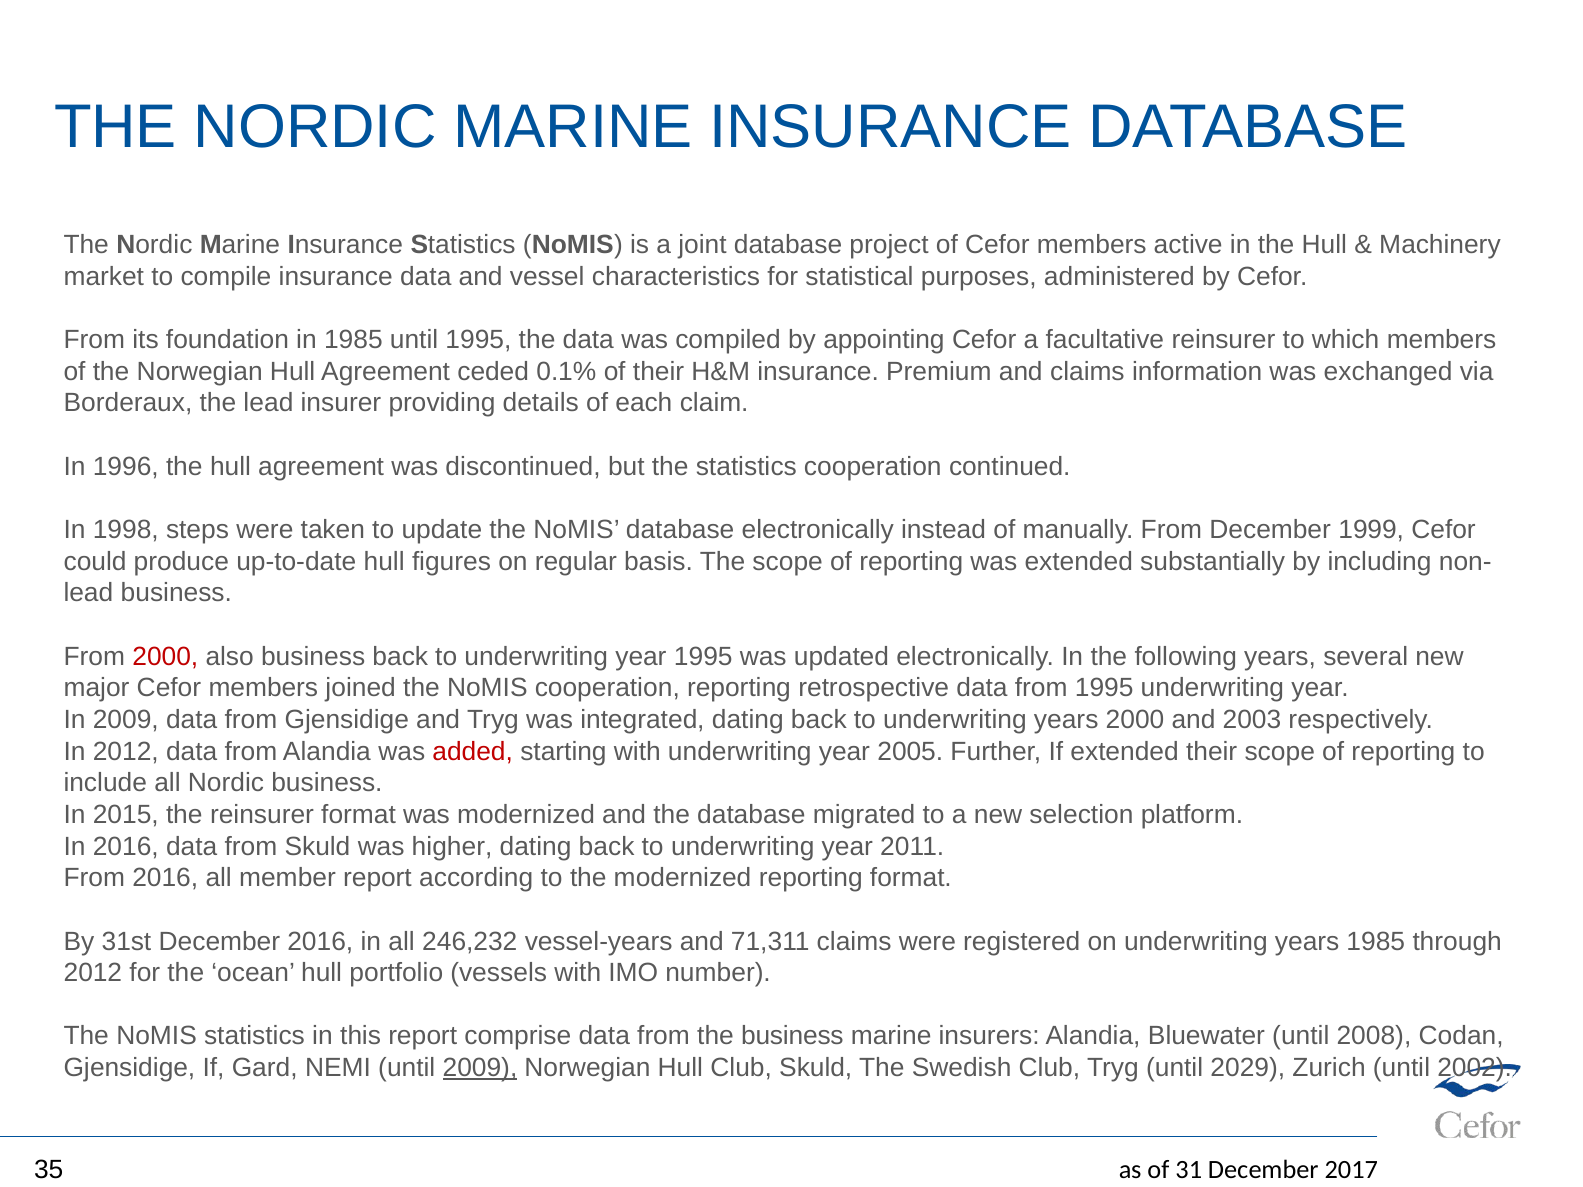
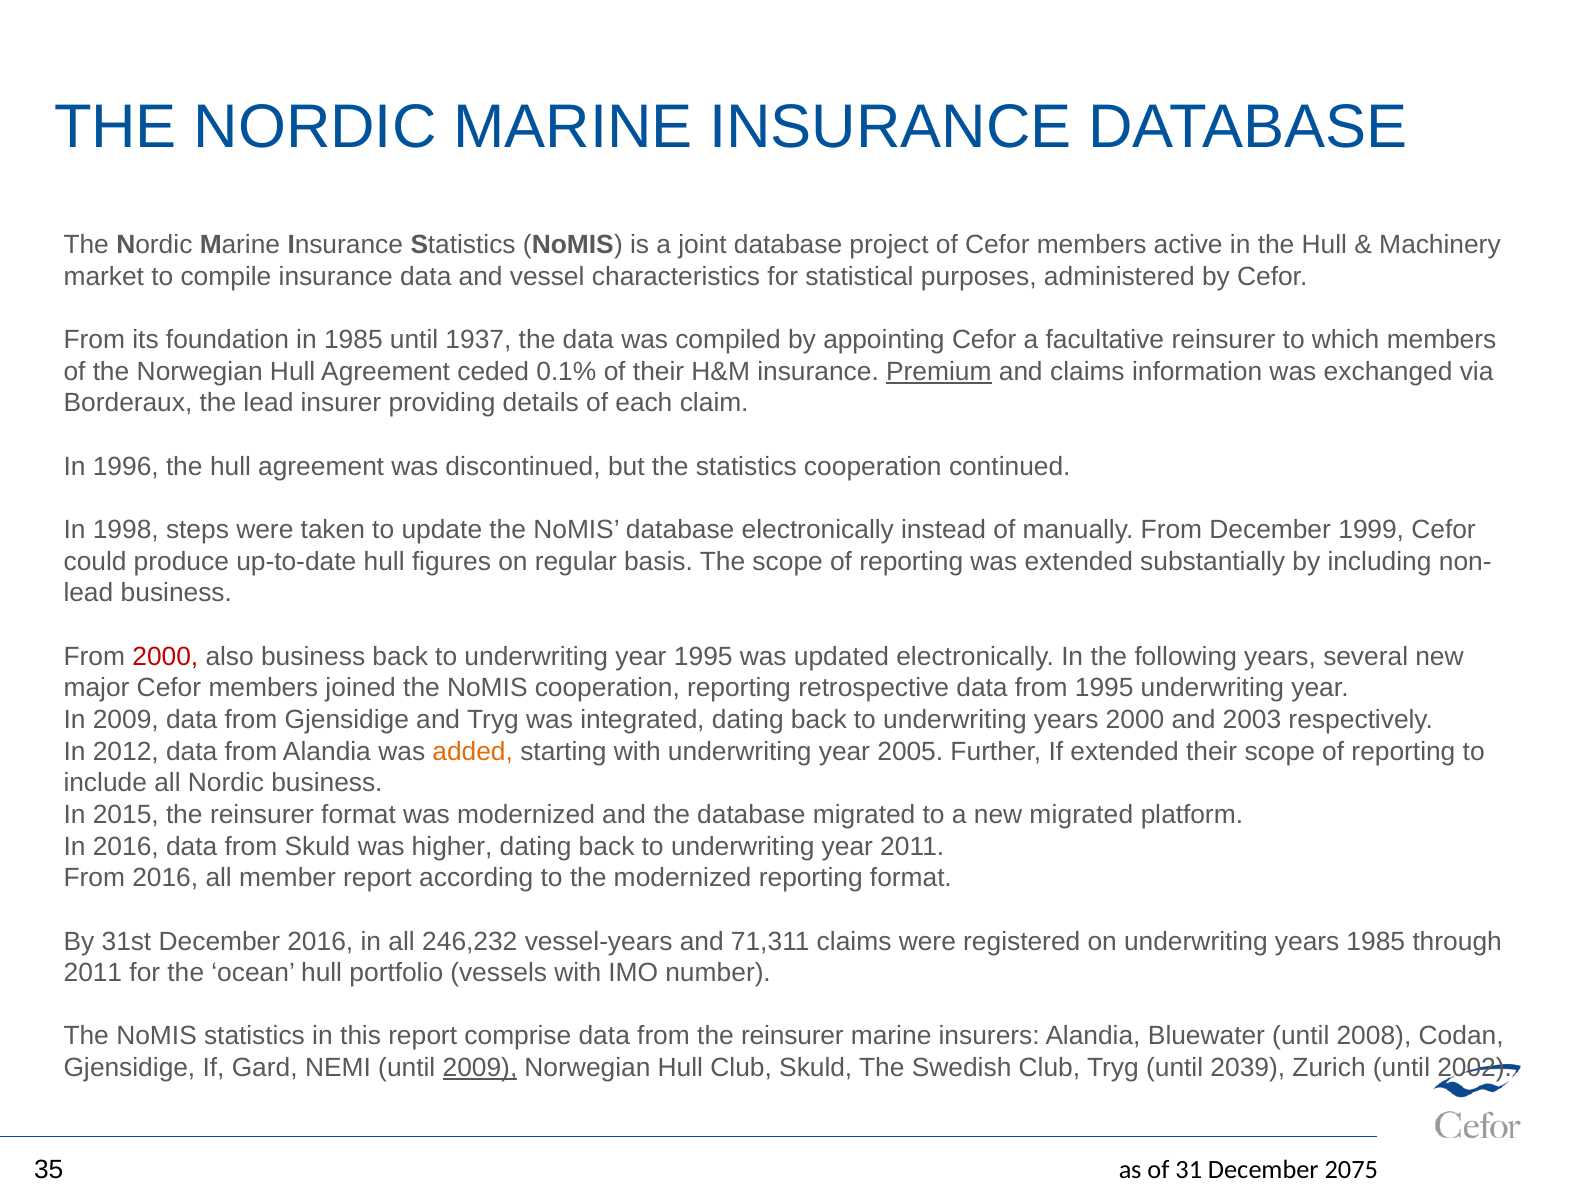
until 1995: 1995 -> 1937
Premium underline: none -> present
added colour: red -> orange
new selection: selection -> migrated
2012 at (93, 973): 2012 -> 2011
from the business: business -> reinsurer
2029: 2029 -> 2039
2017: 2017 -> 2075
